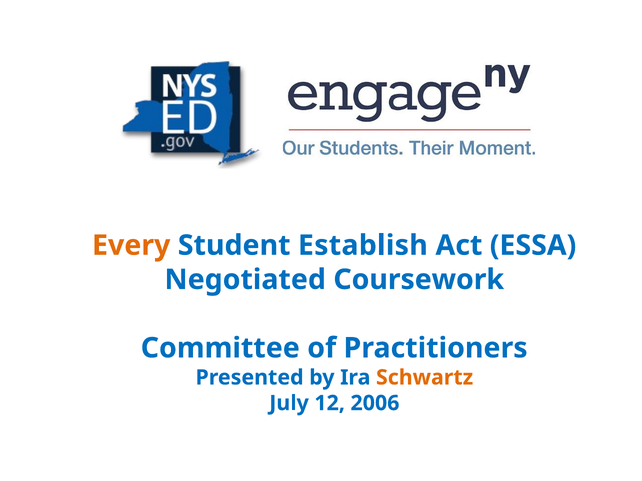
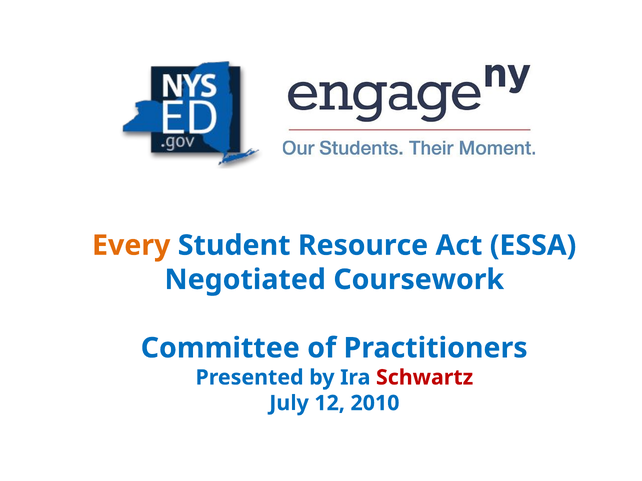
Establish: Establish -> Resource
Schwartz colour: orange -> red
2006: 2006 -> 2010
